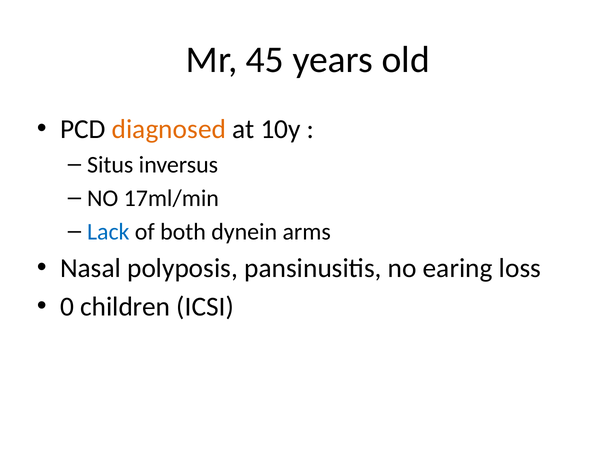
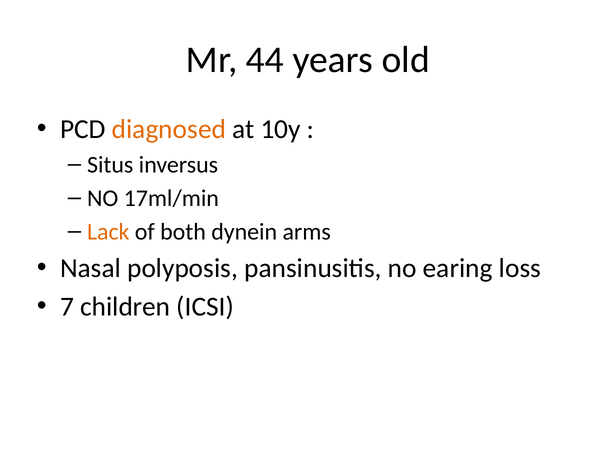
45: 45 -> 44
Lack colour: blue -> orange
0: 0 -> 7
